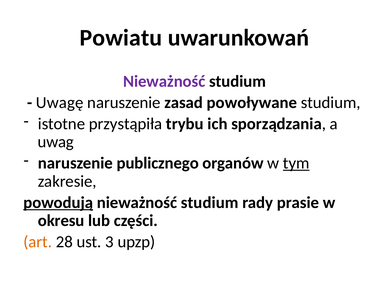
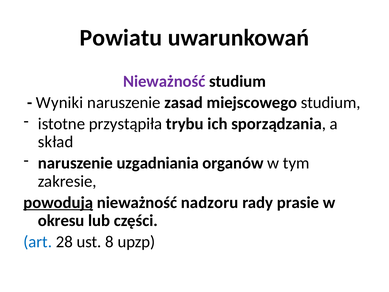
Uwagę: Uwagę -> Wyniki
powoływane: powoływane -> miejscowego
uwag: uwag -> skład
publicznego: publicznego -> uzgadniania
tym underline: present -> none
studium at (210, 202): studium -> nadzoru
art colour: orange -> blue
3: 3 -> 8
